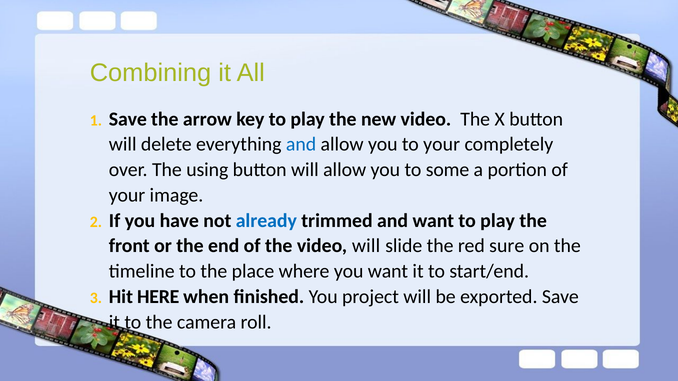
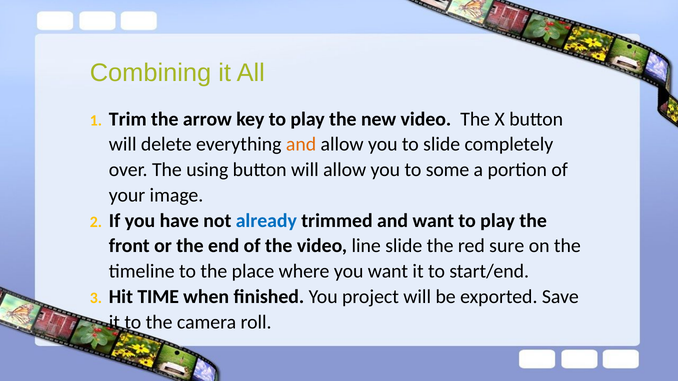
Save at (128, 119): Save -> Trim
and at (301, 145) colour: blue -> orange
to your: your -> slide
video will: will -> line
HERE: HERE -> TIME
